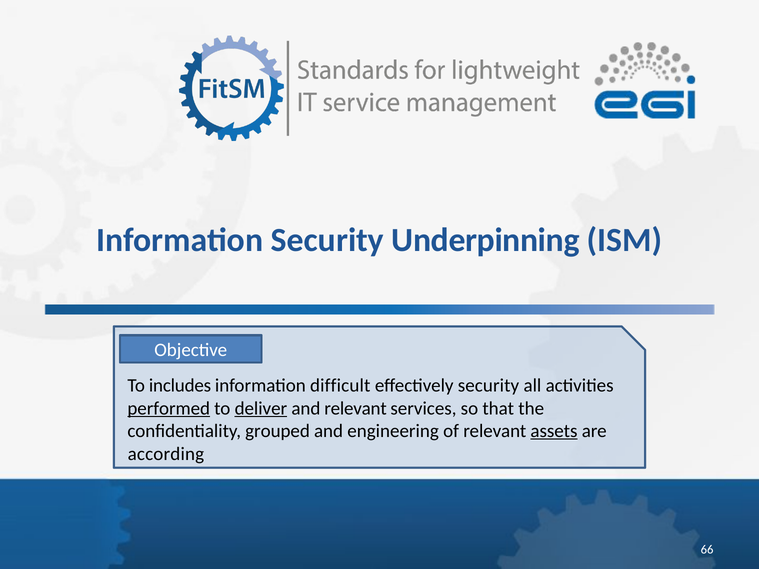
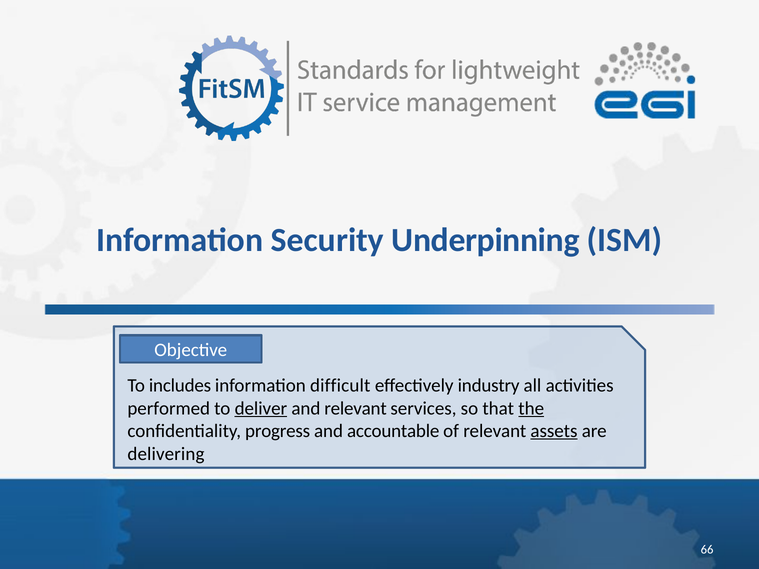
effectively security: security -> industry
performed underline: present -> none
the underline: none -> present
grouped: grouped -> progress
engineering: engineering -> accountable
according: according -> delivering
